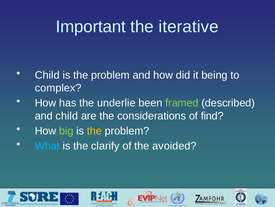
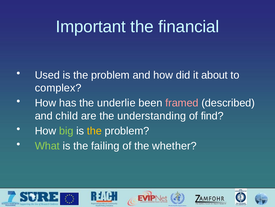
iterative: iterative -> financial
Child at (47, 75): Child -> Used
being: being -> about
framed colour: light green -> pink
considerations: considerations -> understanding
What colour: light blue -> light green
clarify: clarify -> failing
avoided: avoided -> whether
